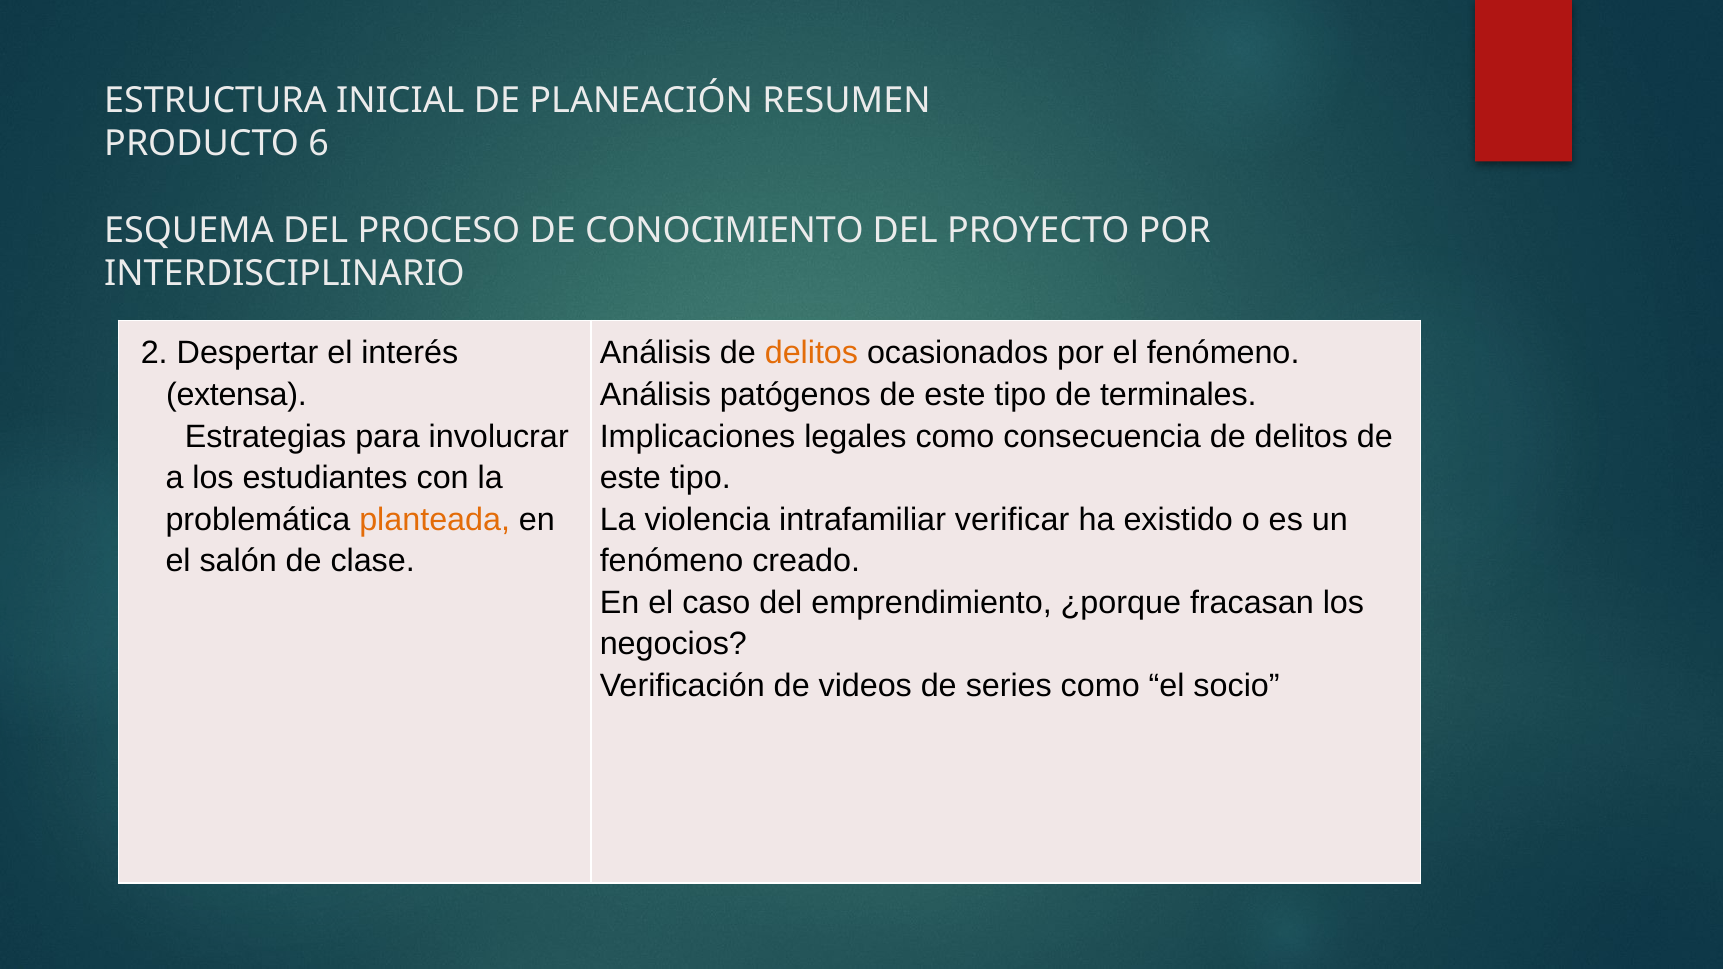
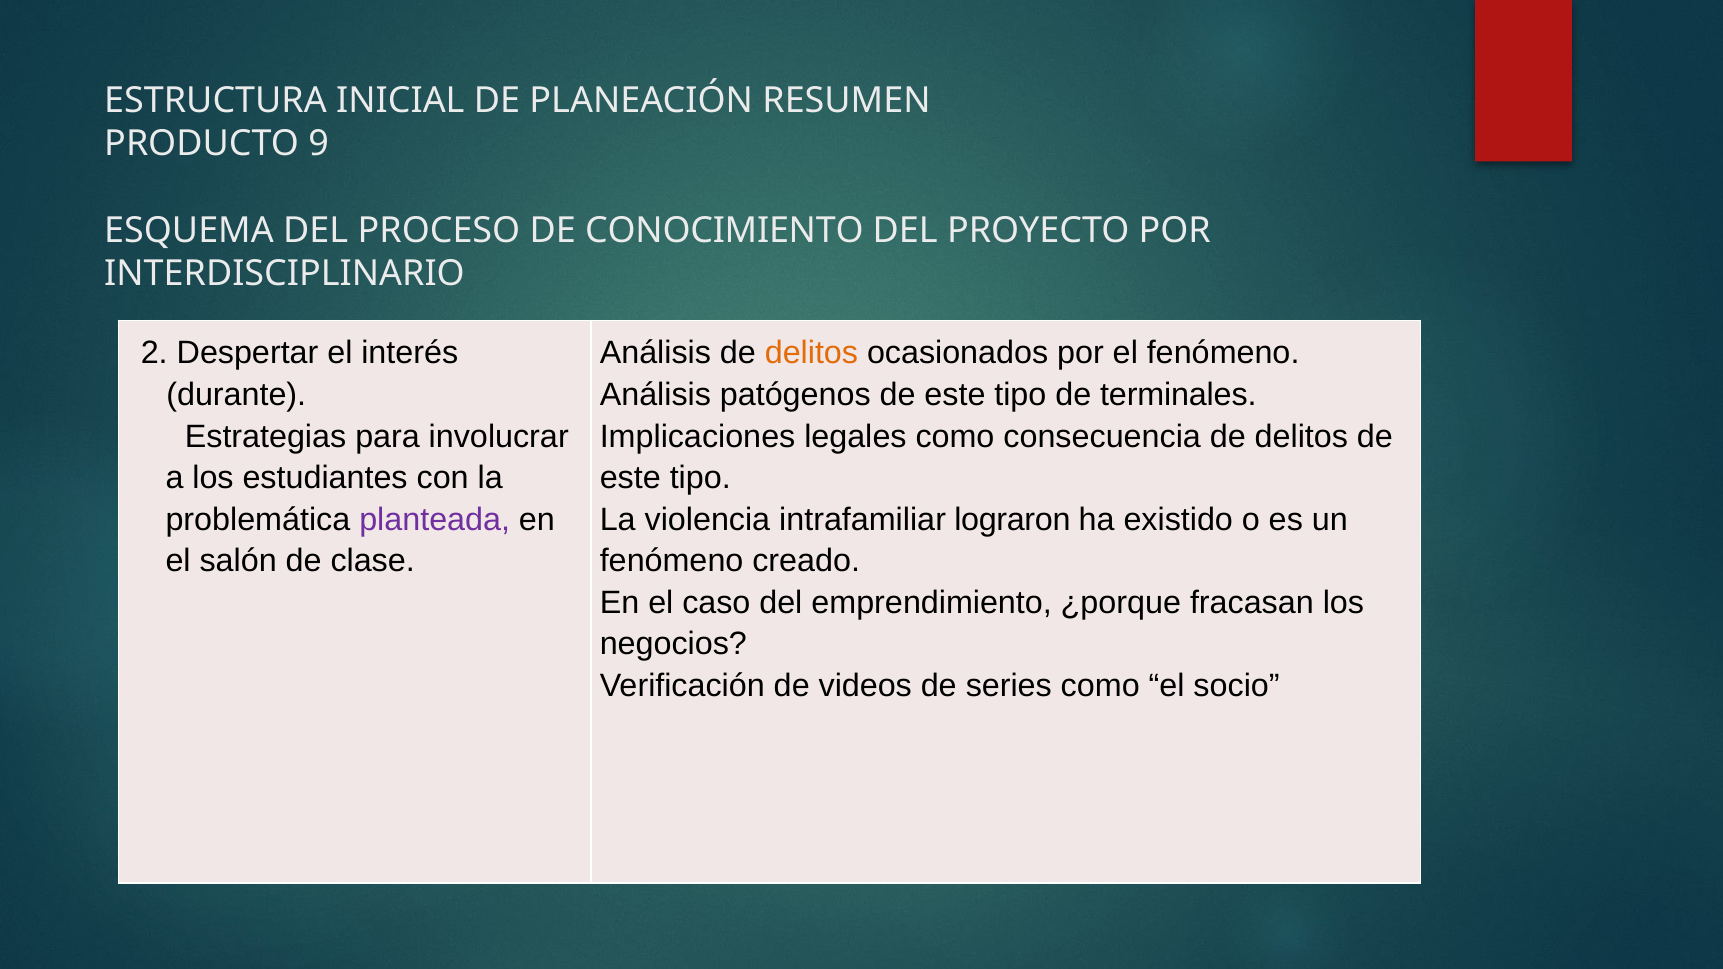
6: 6 -> 9
extensa: extensa -> durante
planteada colour: orange -> purple
verificar: verificar -> lograron
